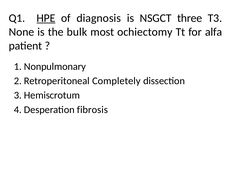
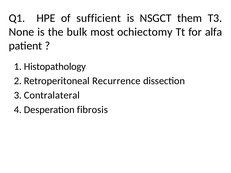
HPE underline: present -> none
diagnosis: diagnosis -> sufficient
three: three -> them
Nonpulmonary: Nonpulmonary -> Histopathology
Completely: Completely -> Recurrence
Hemiscrotum: Hemiscrotum -> Contralateral
